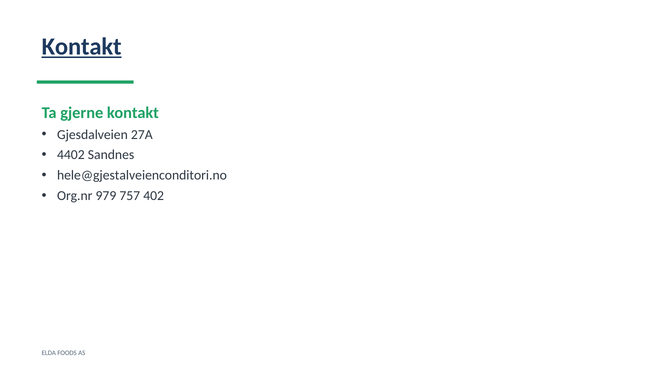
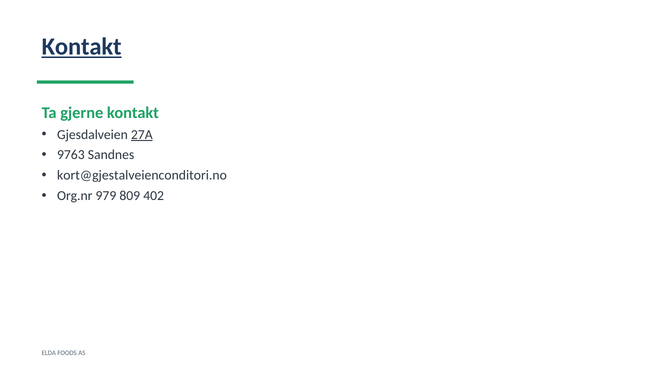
27A underline: none -> present
4402: 4402 -> 9763
hele@gjestalveienconditori.no: hele@gjestalveienconditori.no -> kort@gjestalveienconditori.no
757: 757 -> 809
